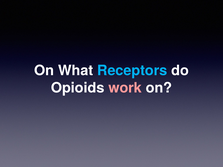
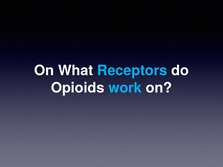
work colour: pink -> light blue
